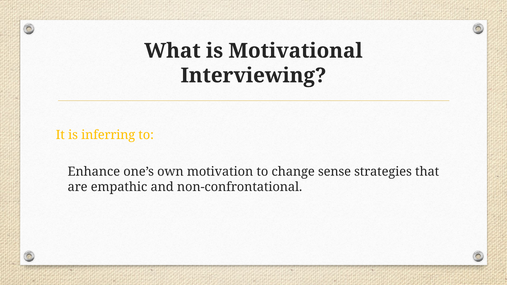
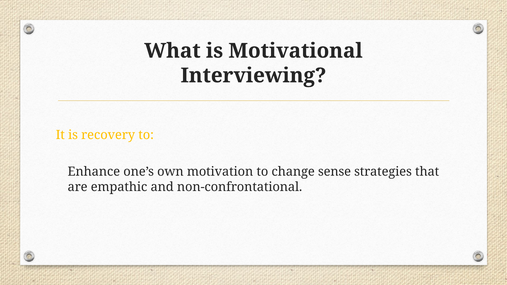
inferring: inferring -> recovery
